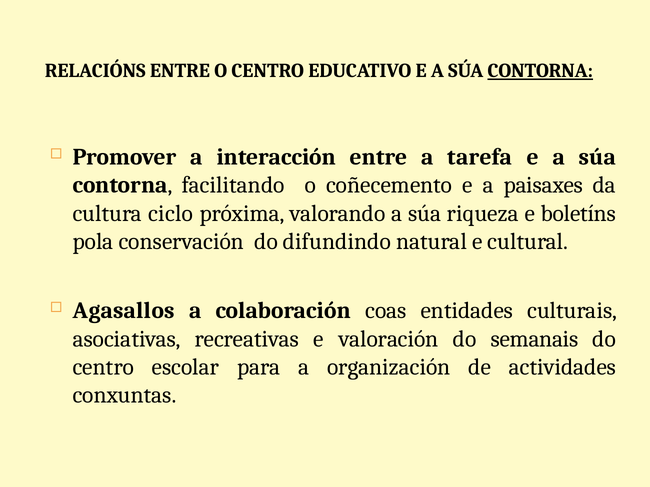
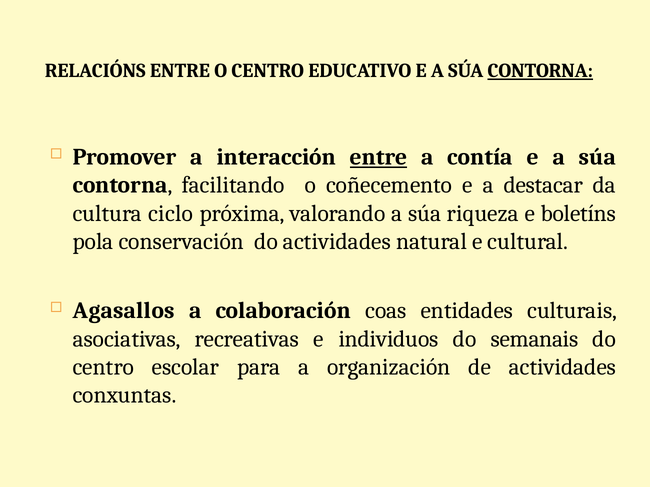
entre at (379, 157) underline: none -> present
tarefa: tarefa -> contía
paisaxes: paisaxes -> destacar
do difundindo: difundindo -> actividades
valoración: valoración -> individuos
